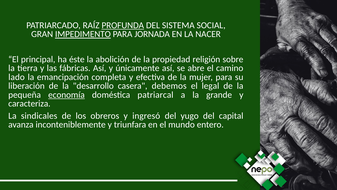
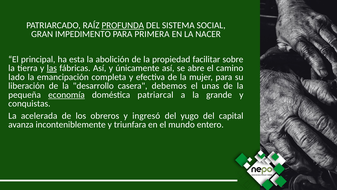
IMPEDIMENTO underline: present -> none
JORNADA: JORNADA -> PRIMERA
éste: éste -> esta
religión: religión -> facilitar
las underline: none -> present
legal: legal -> unas
caracteriza: caracteriza -> conquistas
sindicales: sindicales -> acelerada
